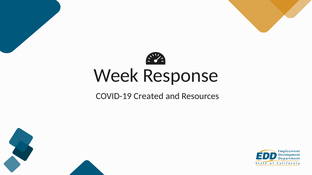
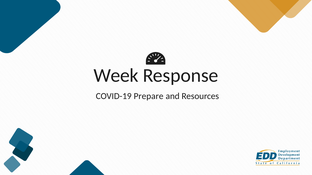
Created: Created -> Prepare
